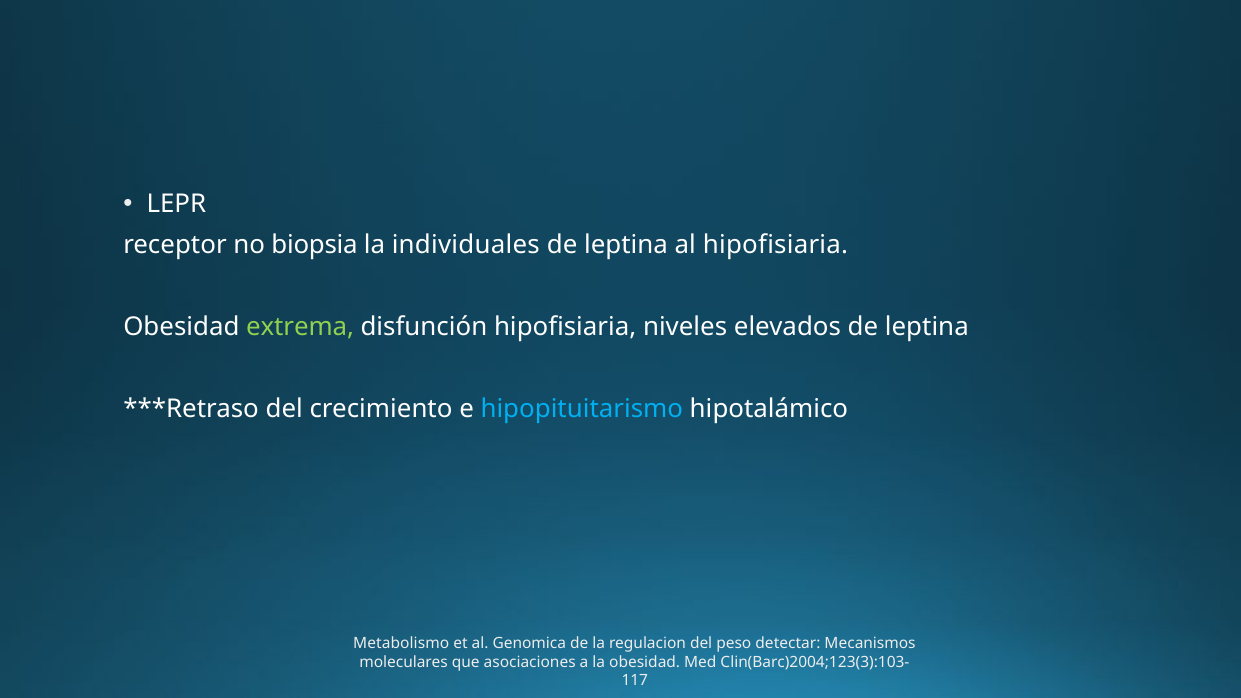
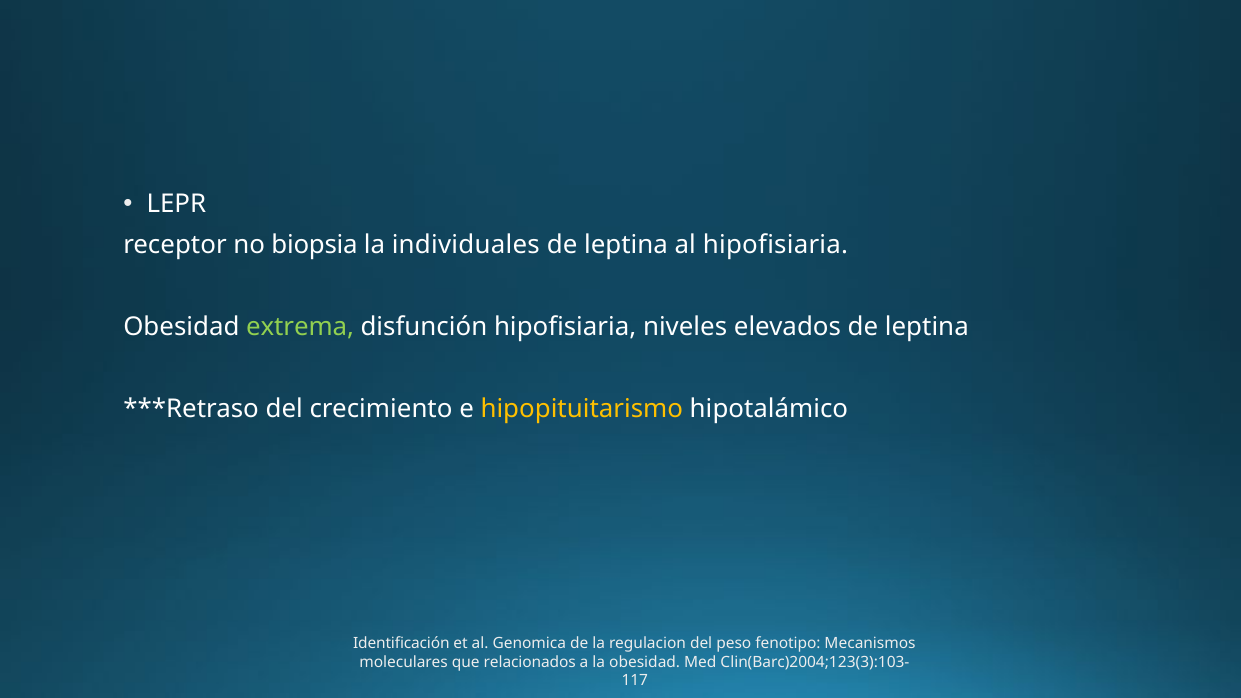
hipopituitarismo colour: light blue -> yellow
Metabolismo: Metabolismo -> Identificación
detectar: detectar -> fenotipo
asociaciones: asociaciones -> relacionados
